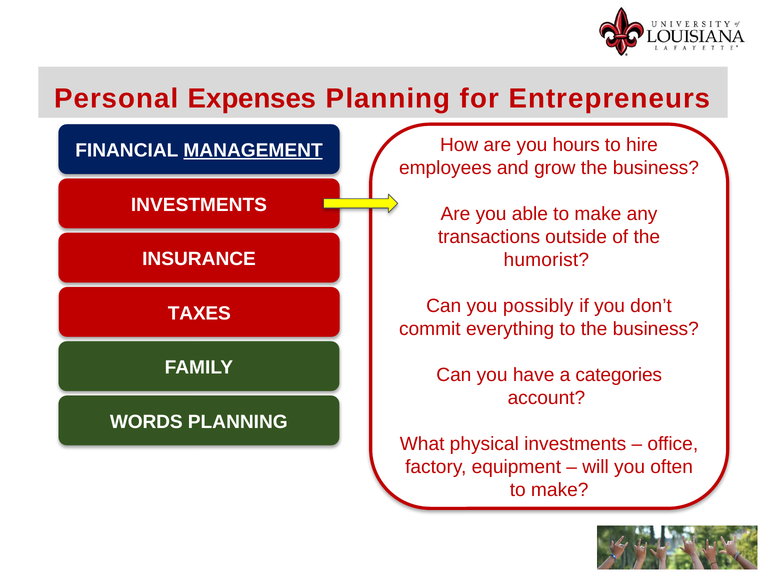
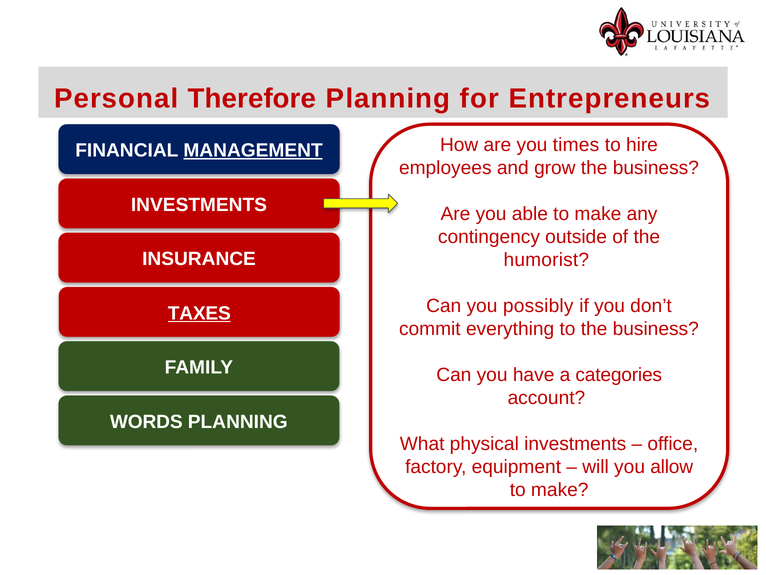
Expenses: Expenses -> Therefore
hours: hours -> times
transactions: transactions -> contingency
TAXES underline: none -> present
often: often -> allow
